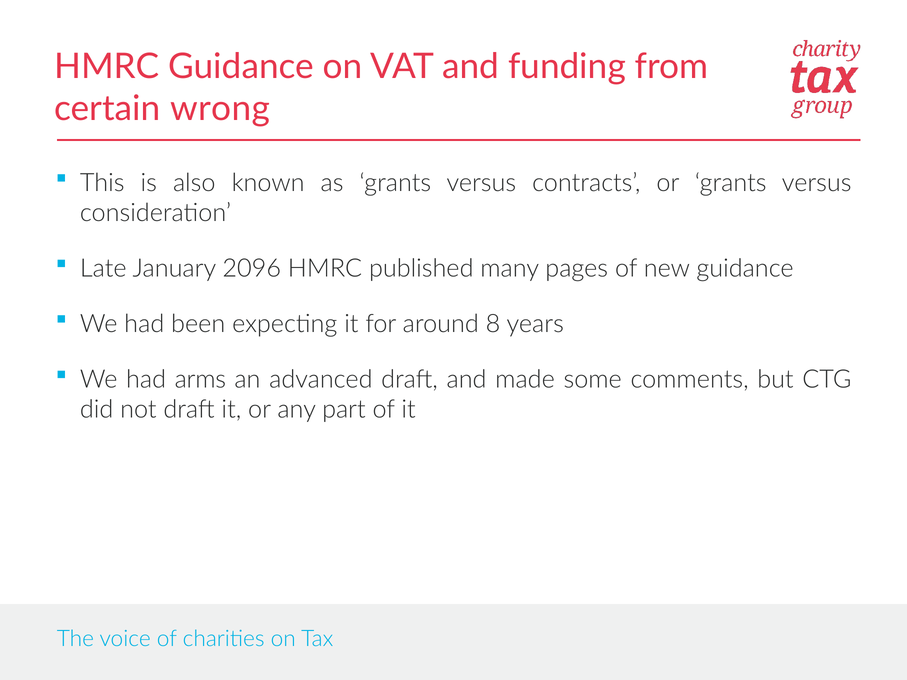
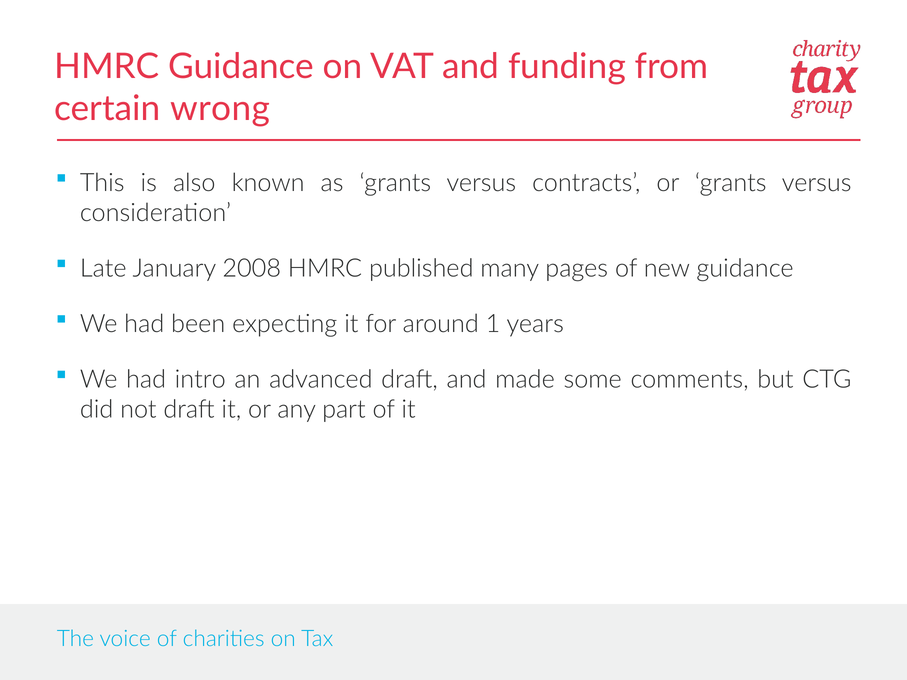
2096: 2096 -> 2008
8: 8 -> 1
arms: arms -> intro
